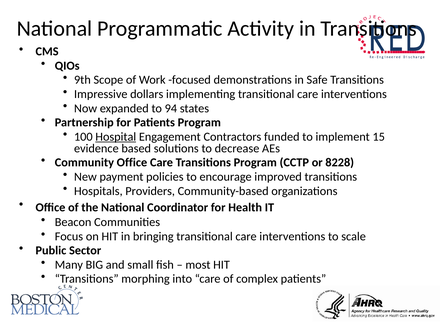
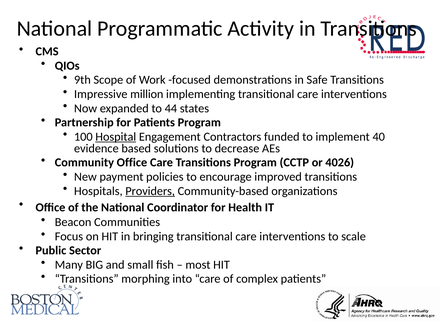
dollars: dollars -> million
94: 94 -> 44
15: 15 -> 40
8228: 8228 -> 4026
Providers underline: none -> present
